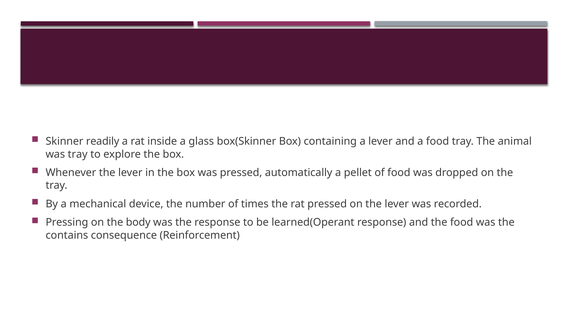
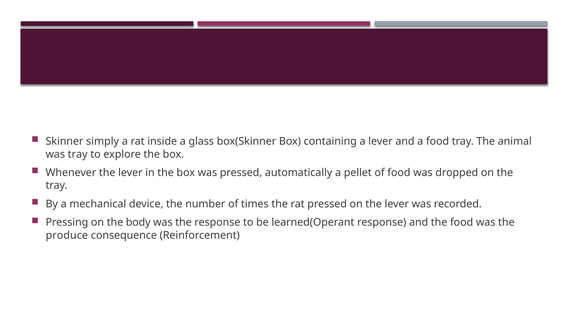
readily: readily -> simply
contains: contains -> produce
